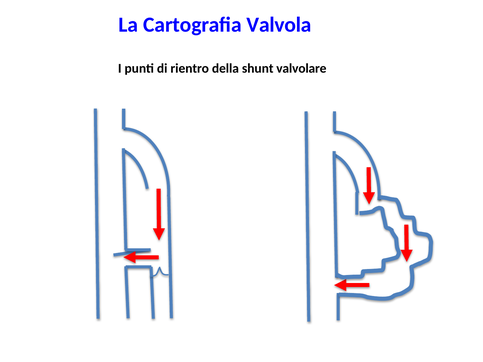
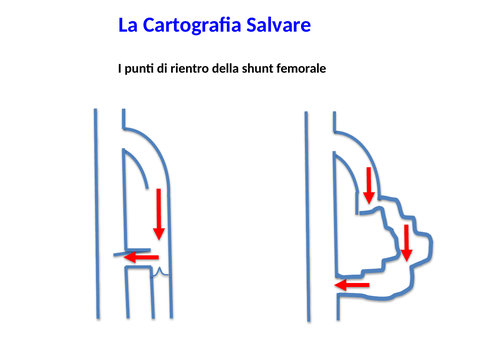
Valvola: Valvola -> Salvare
valvolare: valvolare -> femorale
